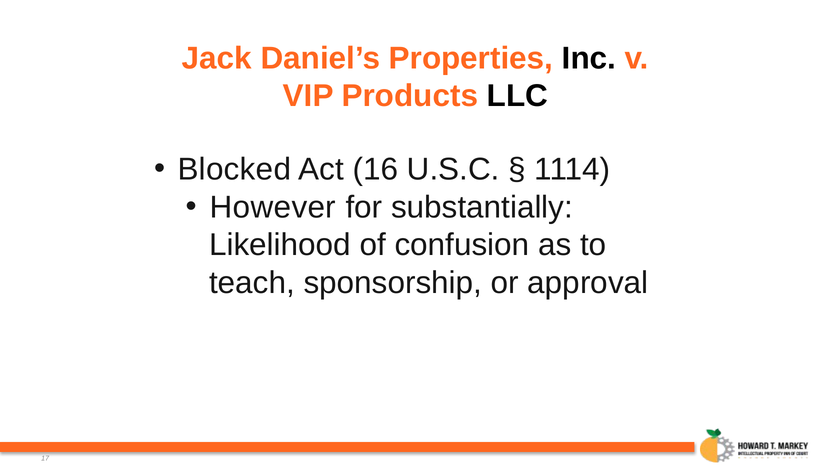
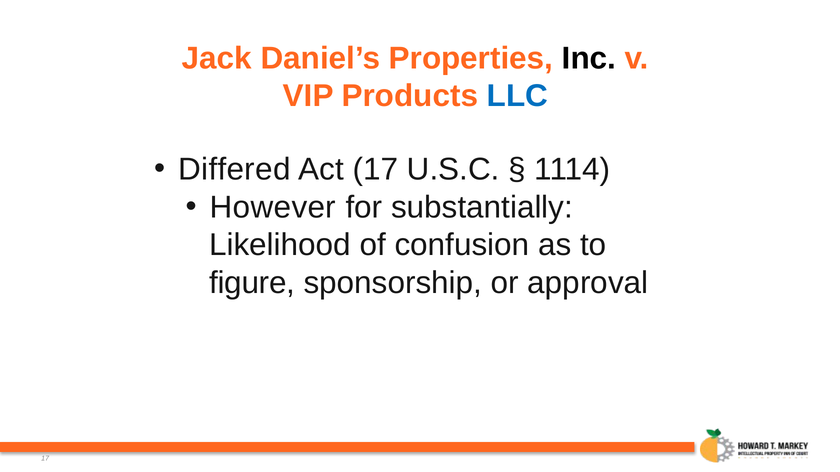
LLC colour: black -> blue
Blocked: Blocked -> Differed
Act 16: 16 -> 17
teach: teach -> figure
